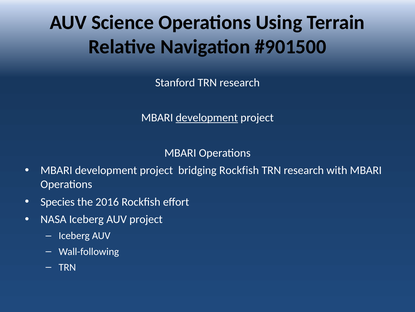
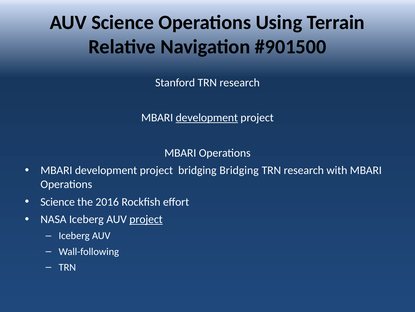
bridging Rockfish: Rockfish -> Bridging
Species at (58, 201): Species -> Science
project at (146, 219) underline: none -> present
